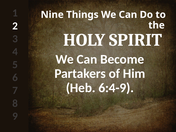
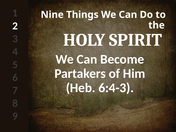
6:4-9: 6:4-9 -> 6:4-3
